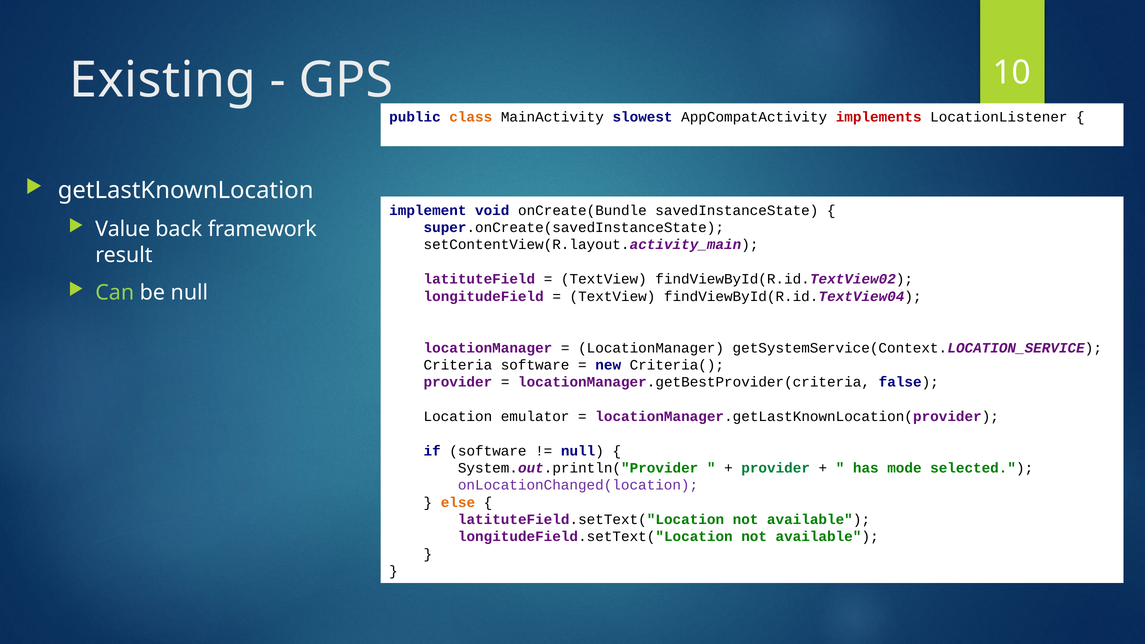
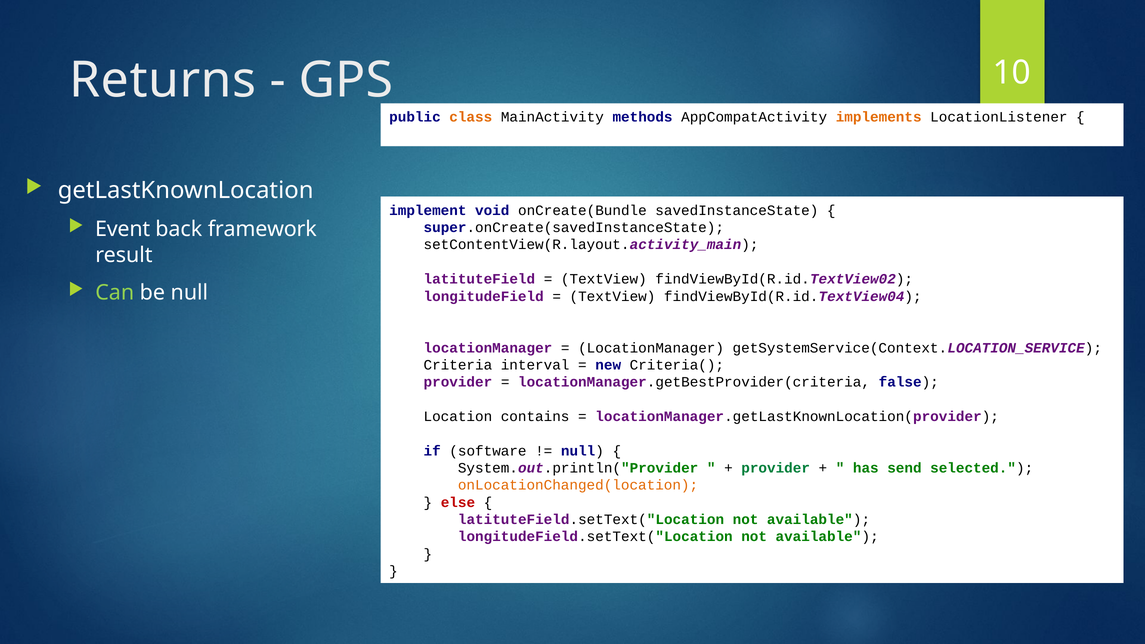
Existing: Existing -> Returns
slowest: slowest -> methods
implements colour: red -> orange
Value: Value -> Event
Criteria software: software -> interval
emulator: emulator -> contains
mode: mode -> send
onLocationChanged(location colour: purple -> orange
else colour: orange -> red
